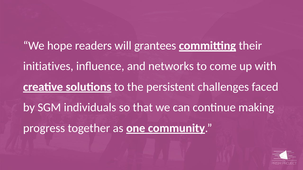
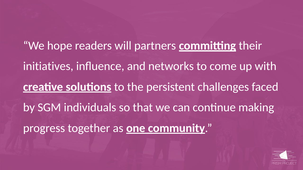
grantees: grantees -> partners
